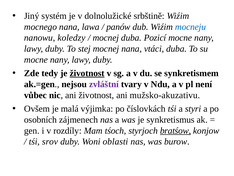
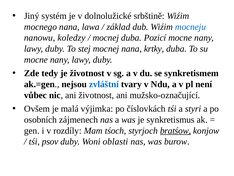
panów: panów -> základ
vtáci: vtáci -> krtky
životnost at (87, 73) underline: present -> none
zvláštní colour: purple -> blue
mužsko-akuzativu: mužsko-akuzativu -> mužsko-označující
srov: srov -> psov
